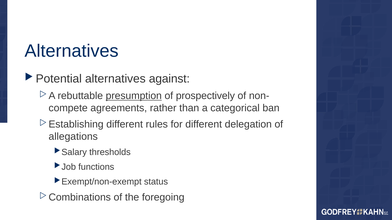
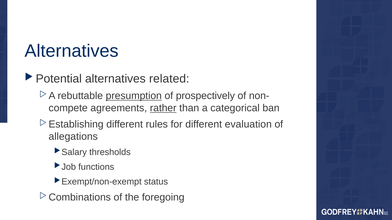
against: against -> related
rather underline: none -> present
delegation: delegation -> evaluation
